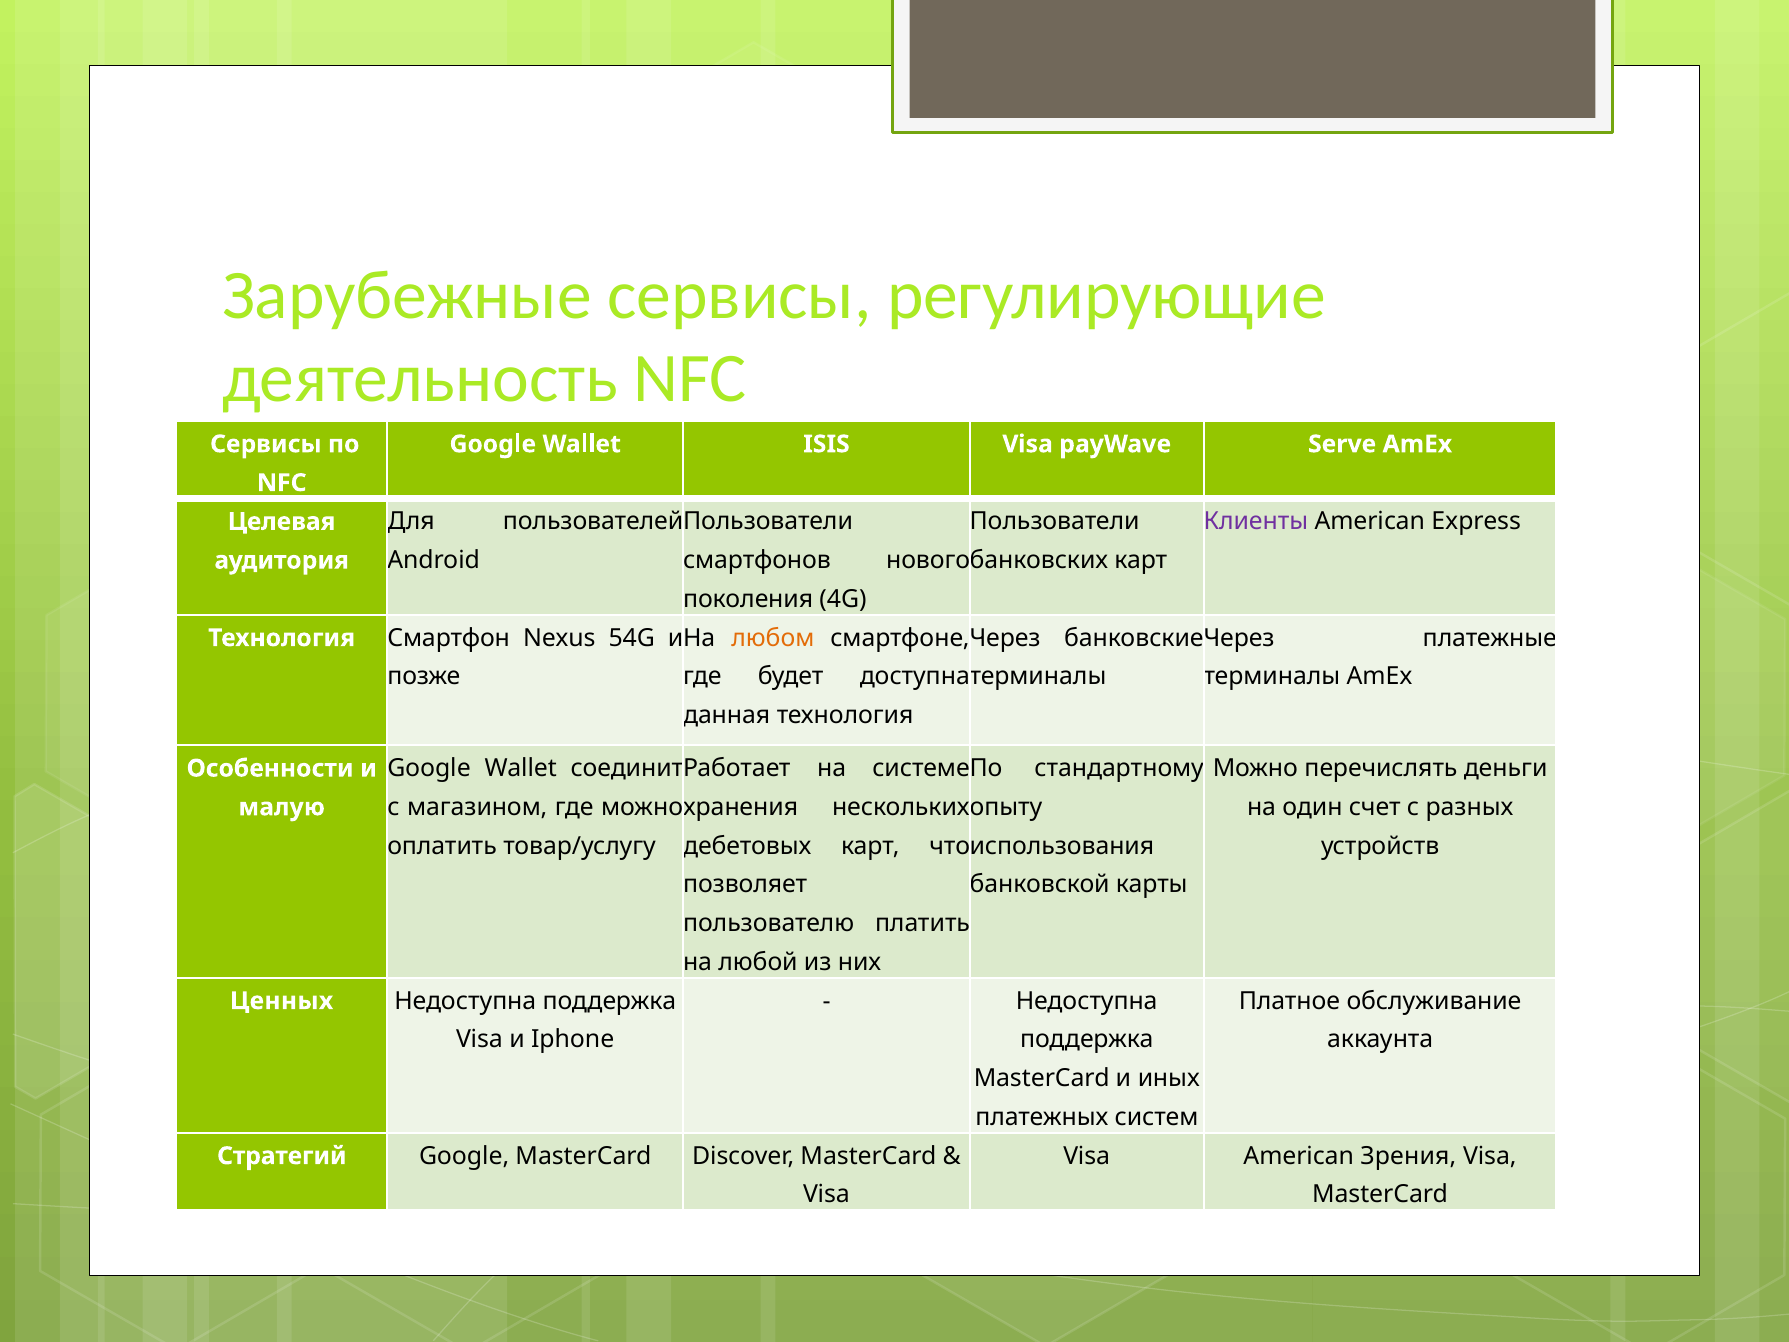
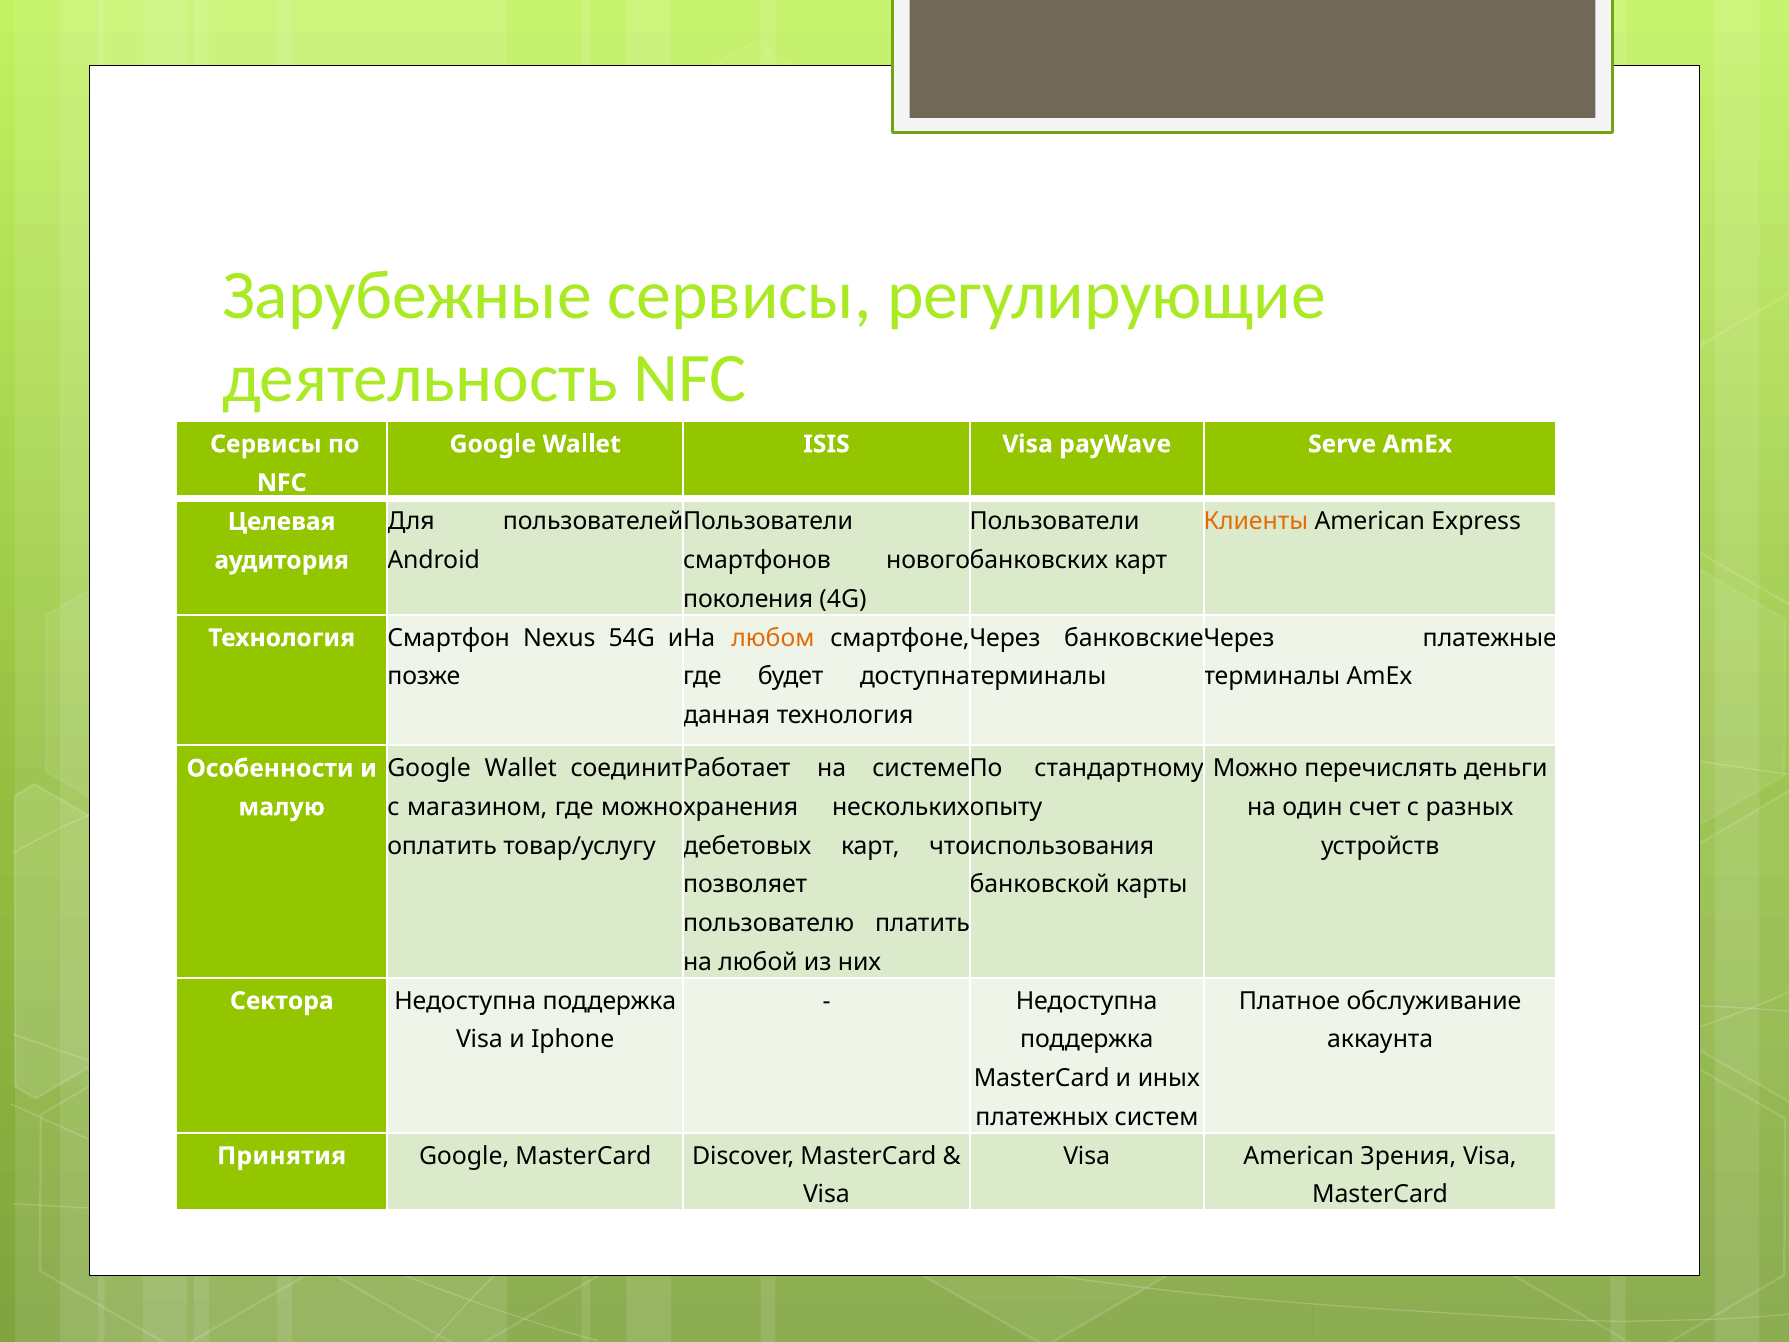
Клиенты colour: purple -> orange
Ценных: Ценных -> Сектора
Стратегий: Стратегий -> Принятия
